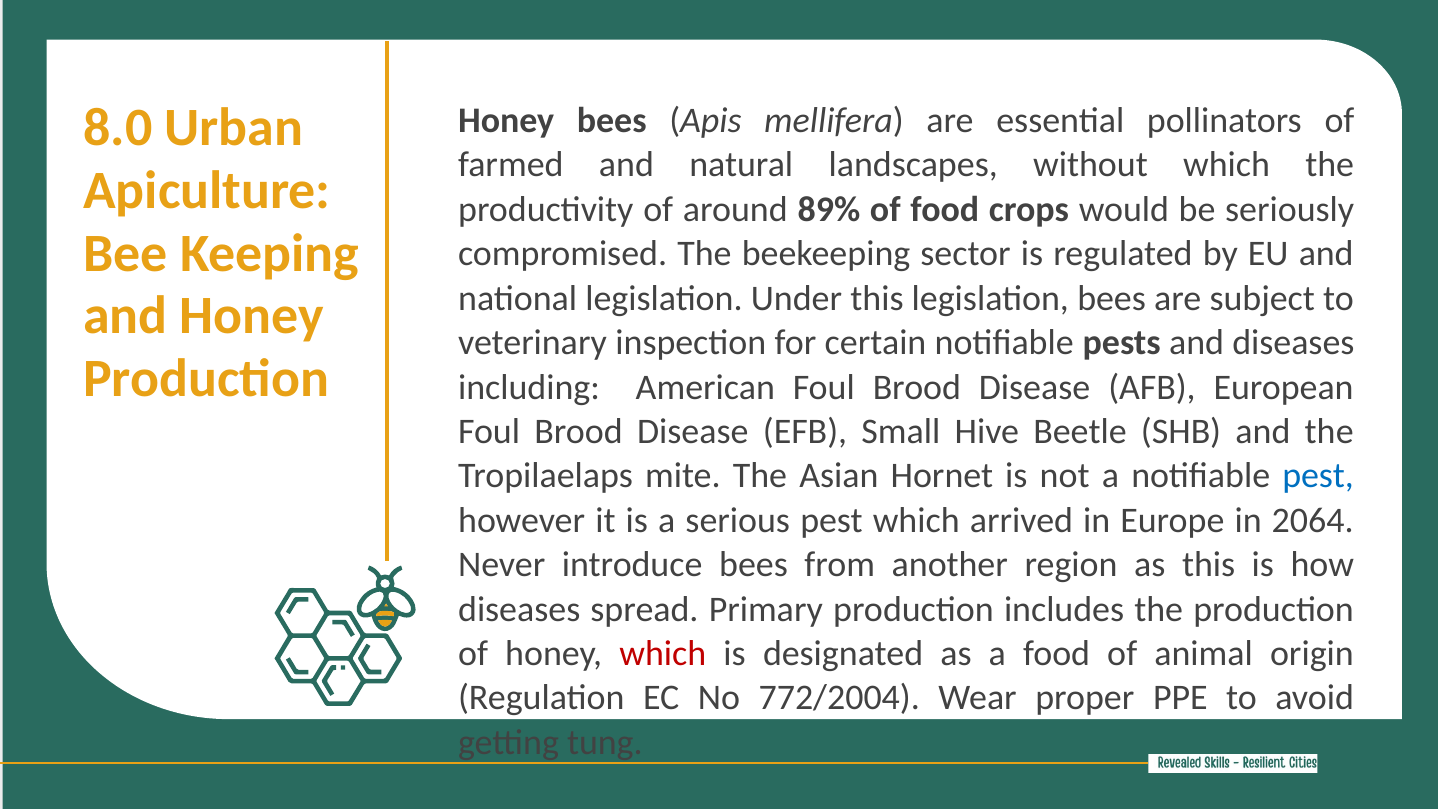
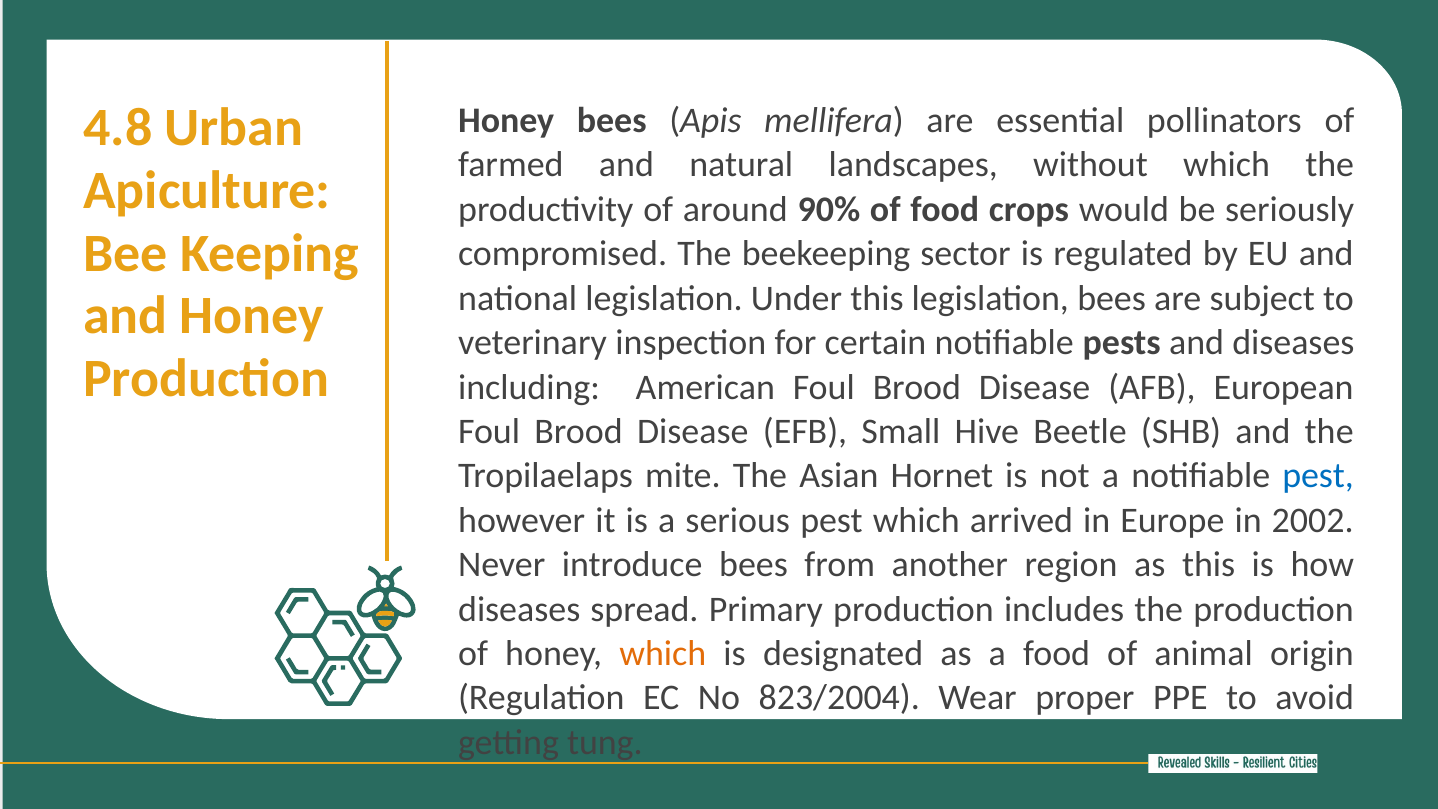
8.0: 8.0 -> 4.8
89%: 89% -> 90%
2064: 2064 -> 2002
which at (663, 654) colour: red -> orange
772/2004: 772/2004 -> 823/2004
